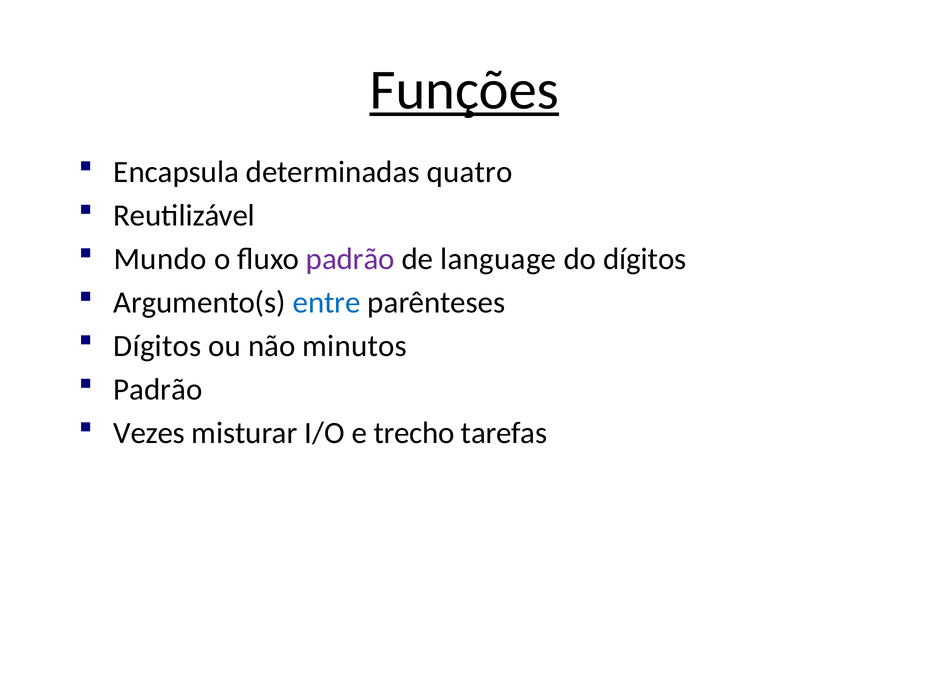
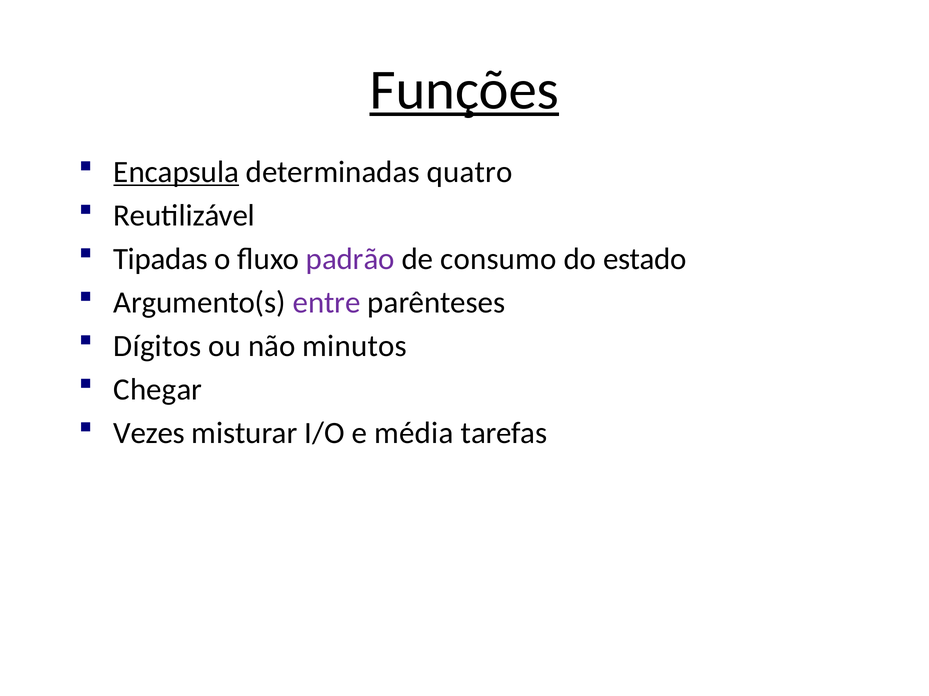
Encapsula underline: none -> present
Mundo: Mundo -> Tipadas
language: language -> consumo
do dígitos: dígitos -> estado
entre colour: blue -> purple
Padrão at (158, 390): Padrão -> Chegar
trecho: trecho -> média
